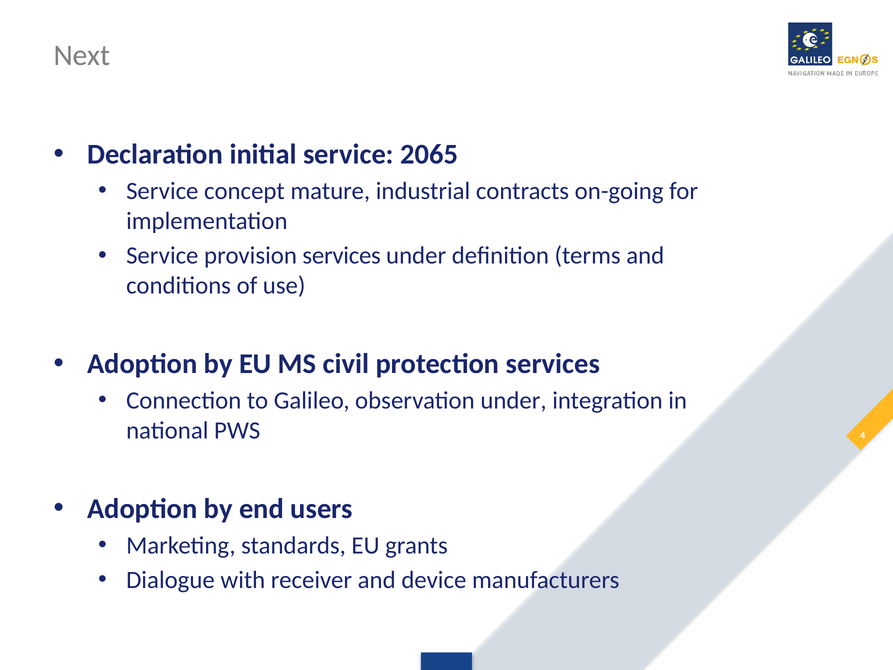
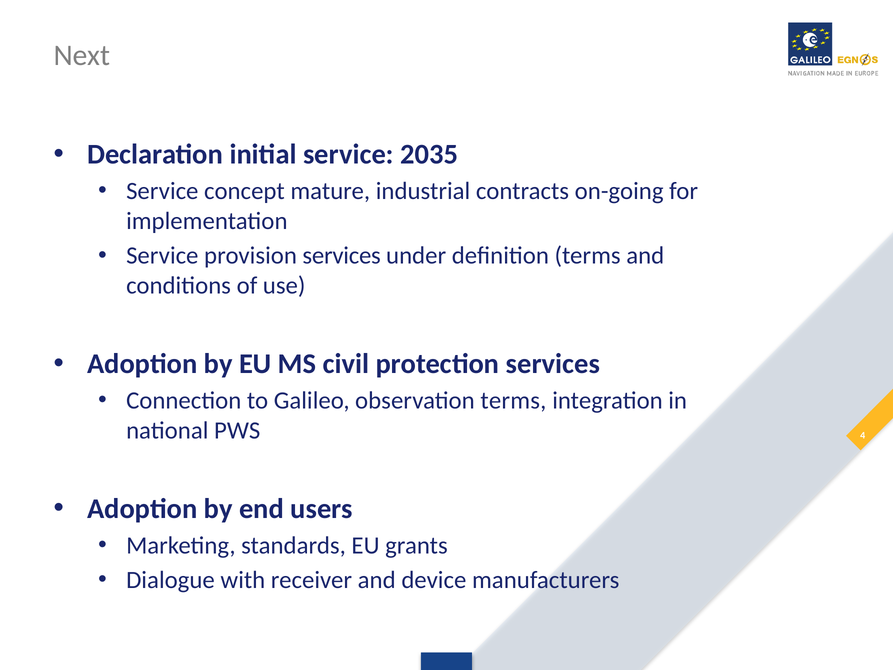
2065: 2065 -> 2035
observation under: under -> terms
